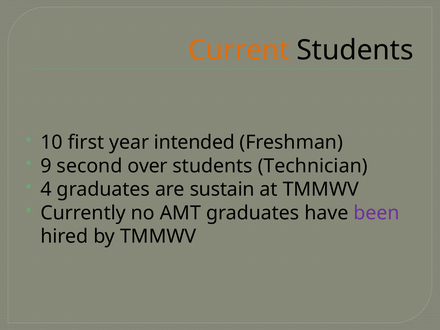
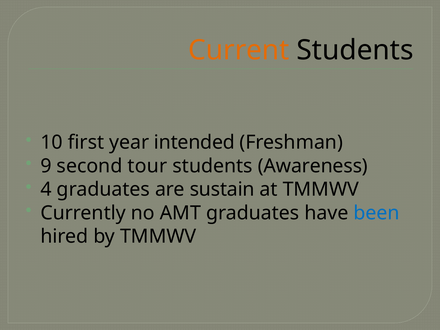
over: over -> tour
Technician: Technician -> Awareness
been colour: purple -> blue
